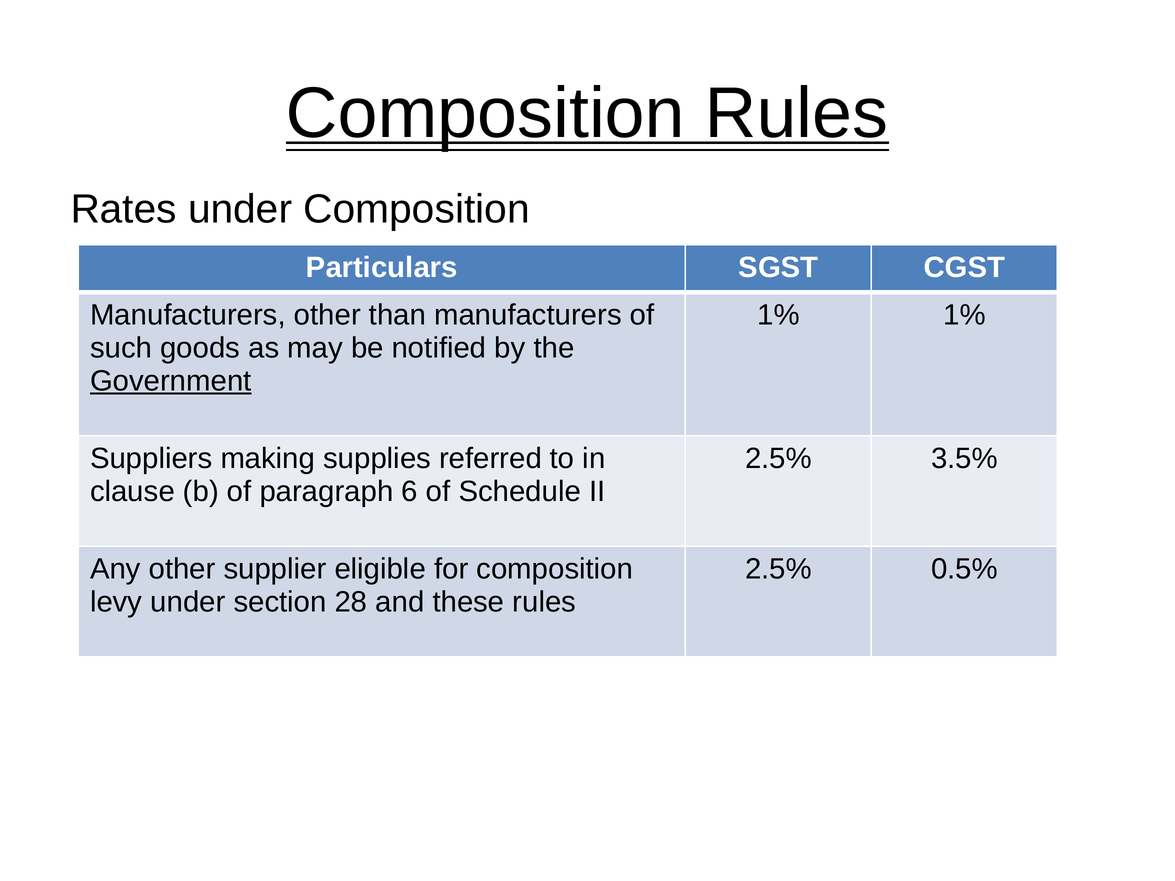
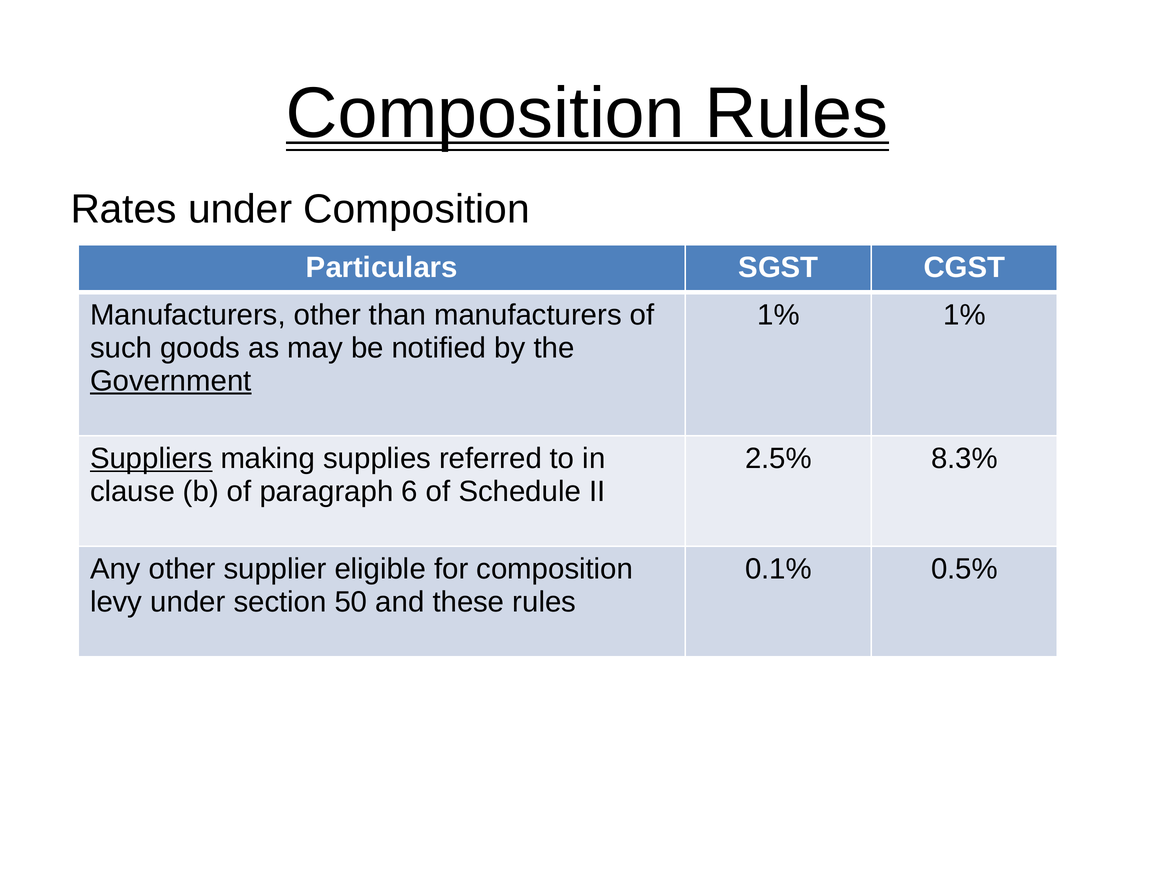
Suppliers underline: none -> present
3.5%: 3.5% -> 8.3%
2.5% at (778, 569): 2.5% -> 0.1%
28: 28 -> 50
